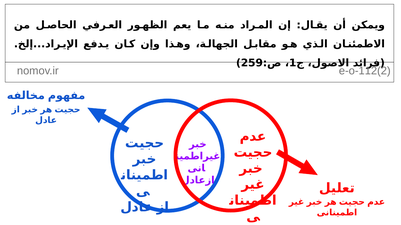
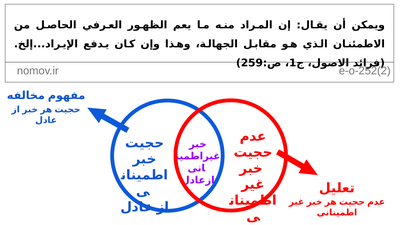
e-o-112(2: e-o-112(2 -> e-o-252(2
